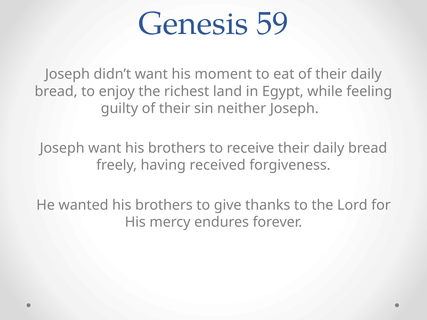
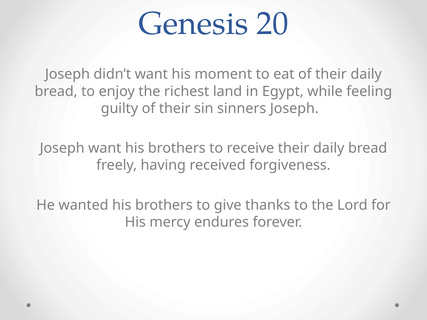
59: 59 -> 20
neither: neither -> sinners
